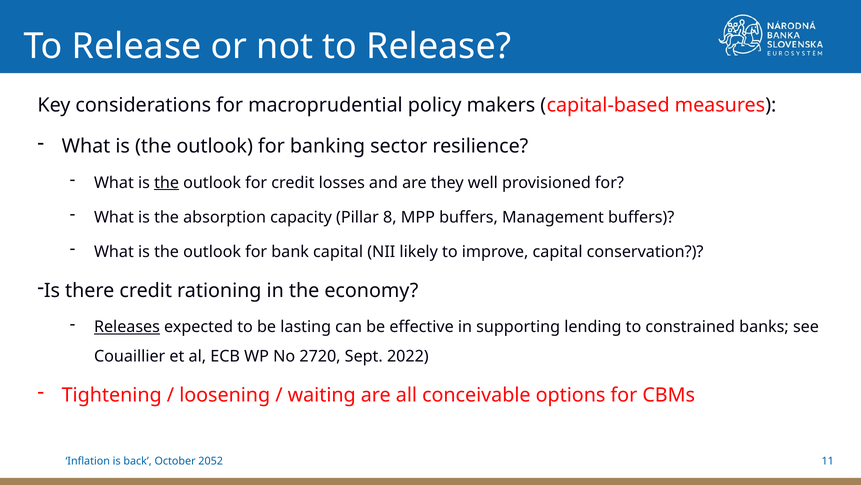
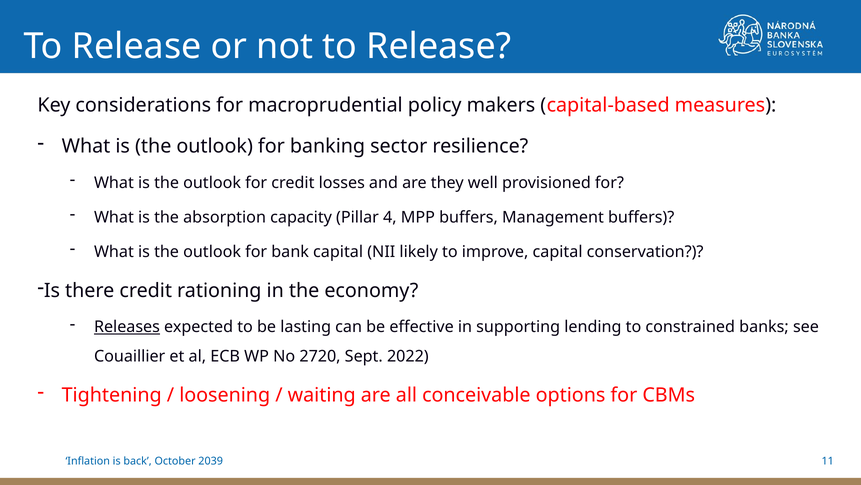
the at (167, 182) underline: present -> none
8: 8 -> 4
2052: 2052 -> 2039
